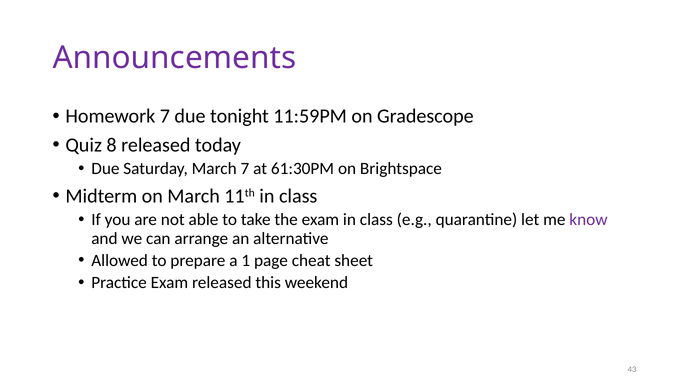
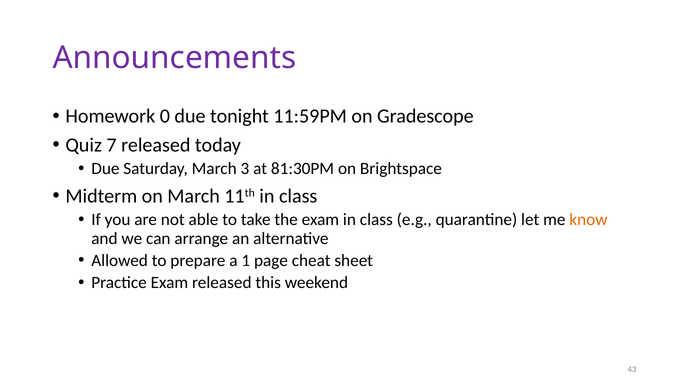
Homework 7: 7 -> 0
8: 8 -> 7
March 7: 7 -> 3
61:30PM: 61:30PM -> 81:30PM
know colour: purple -> orange
